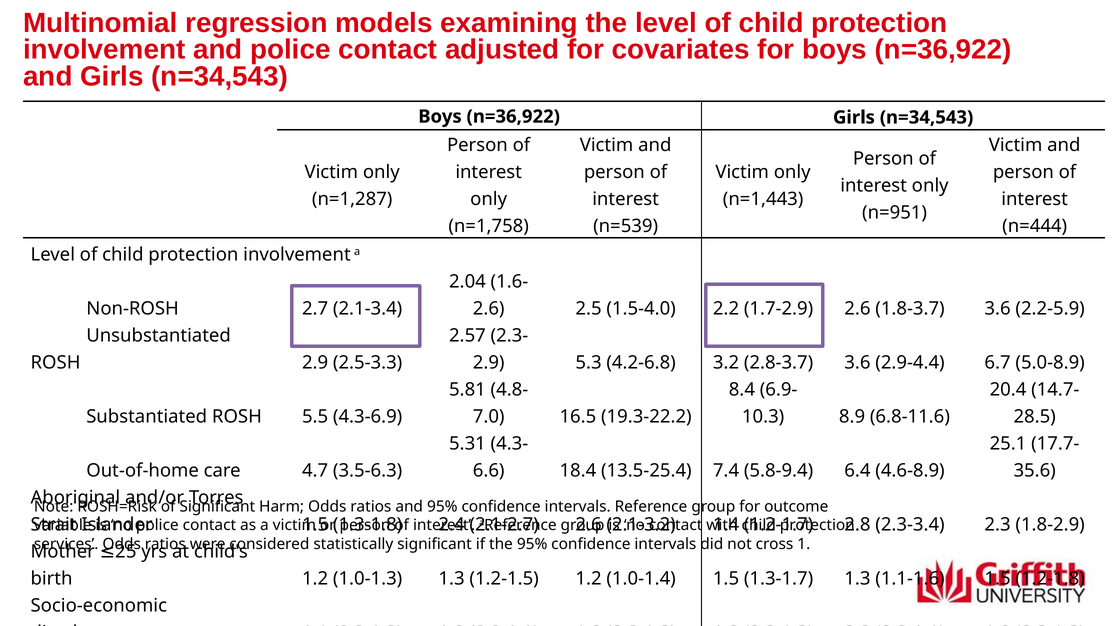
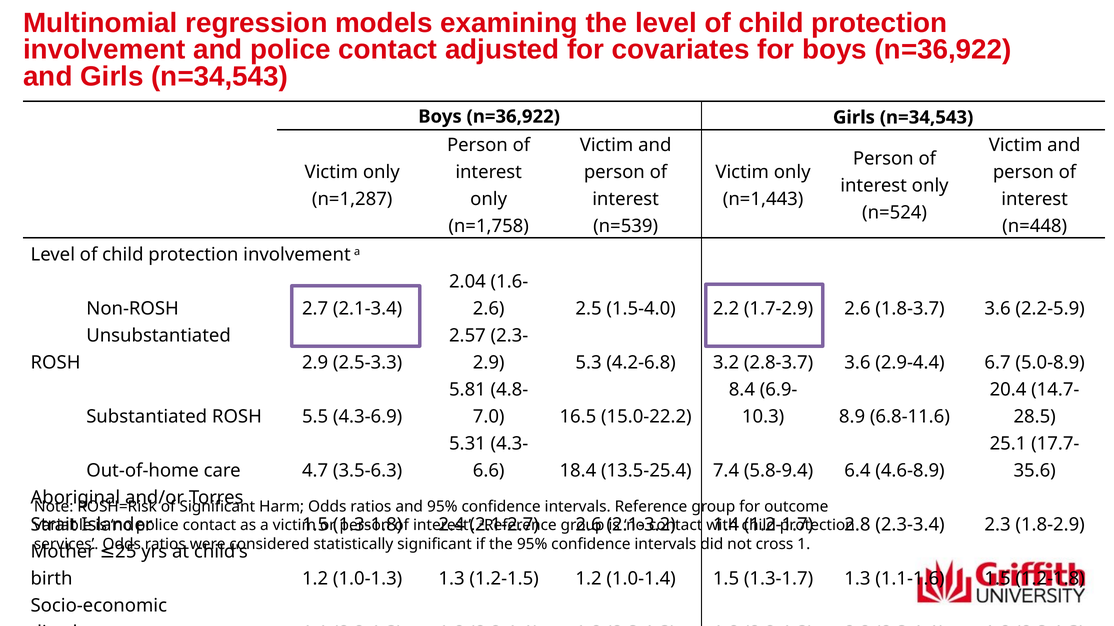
n=951: n=951 -> n=524
n=444: n=444 -> n=448
19.3-22.2: 19.3-22.2 -> 15.0-22.2
